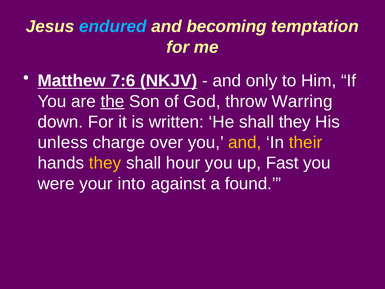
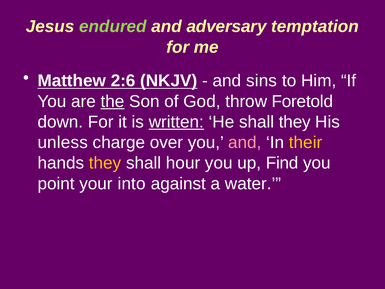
endured colour: light blue -> light green
becoming: becoming -> adversary
7:6: 7:6 -> 2:6
only: only -> sins
Warring: Warring -> Foretold
written underline: none -> present
and at (245, 142) colour: yellow -> pink
Fast: Fast -> Find
were: were -> point
found: found -> water
